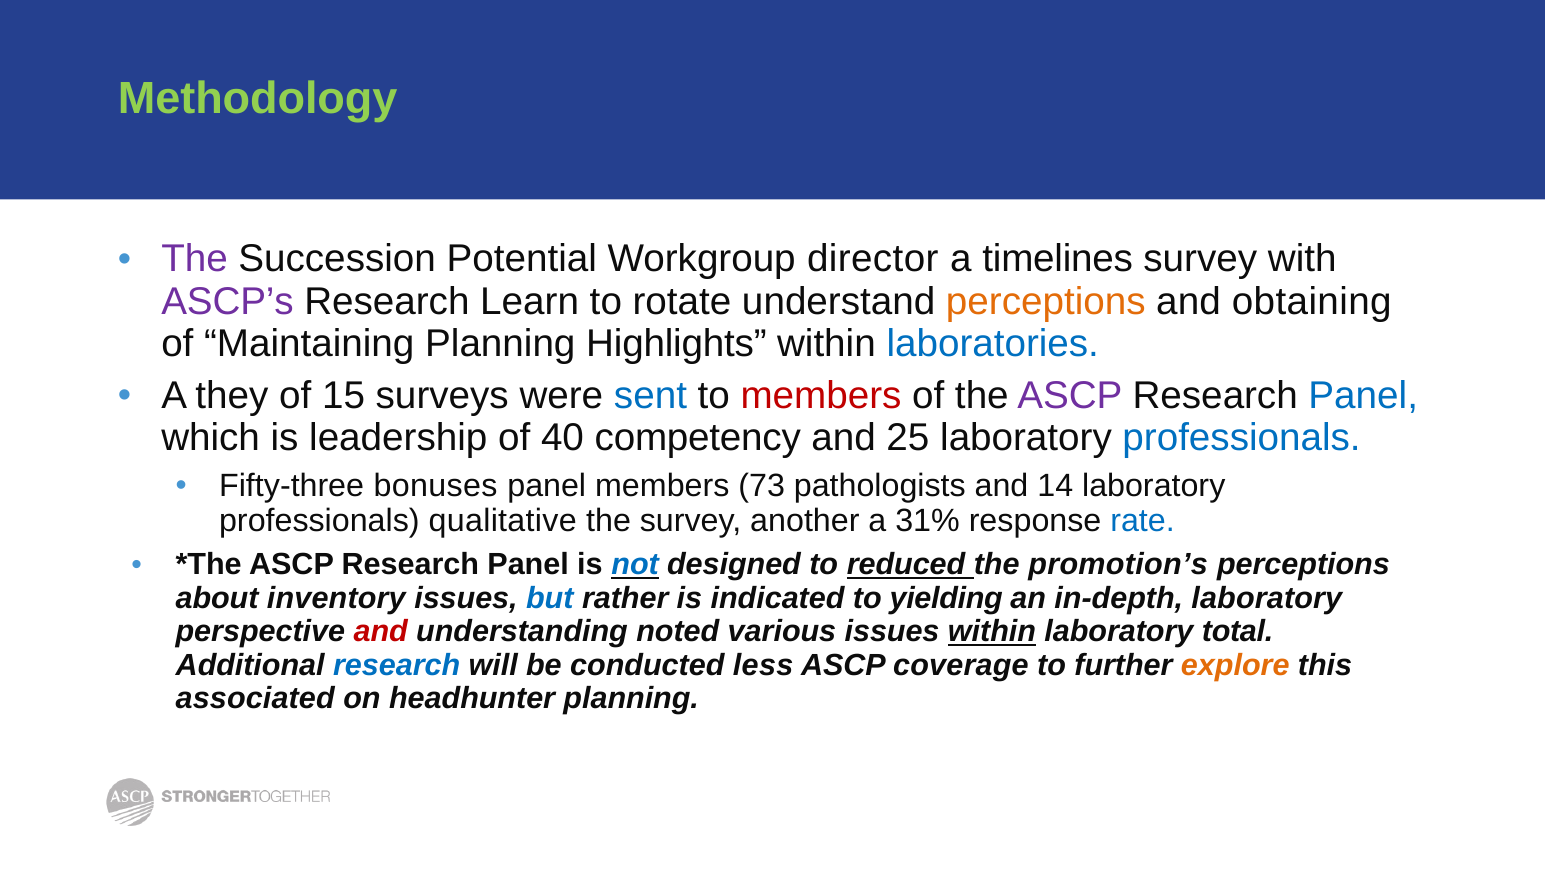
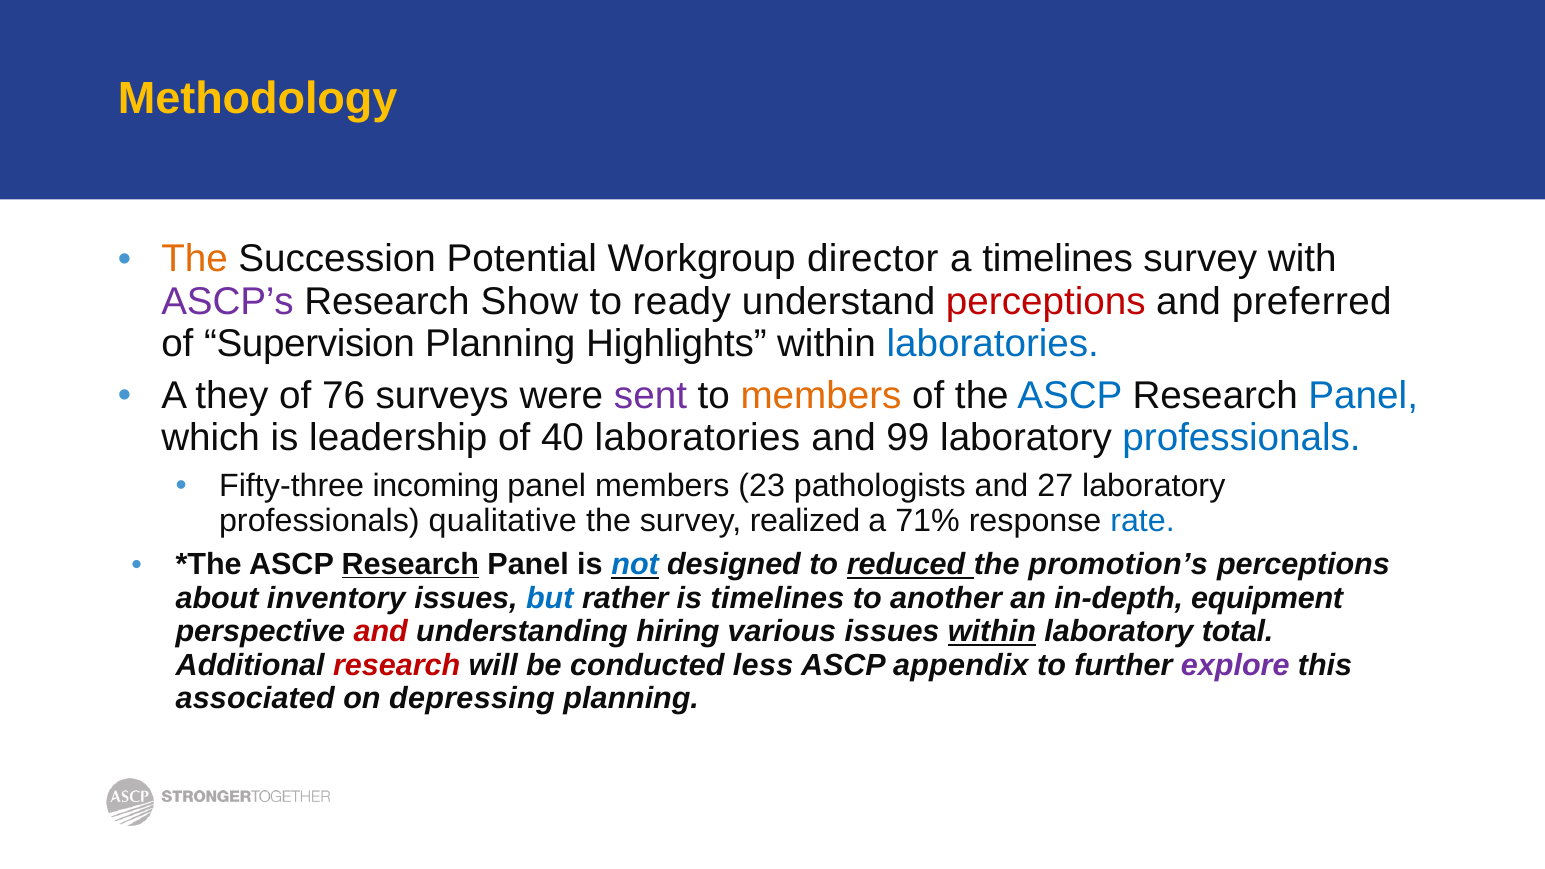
Methodology colour: light green -> yellow
The at (195, 259) colour: purple -> orange
Learn: Learn -> Show
rotate: rotate -> ready
perceptions at (1046, 301) colour: orange -> red
obtaining: obtaining -> preferred
Maintaining: Maintaining -> Supervision
15: 15 -> 76
sent colour: blue -> purple
members at (821, 395) colour: red -> orange
ASCP at (1070, 395) colour: purple -> blue
40 competency: competency -> laboratories
25: 25 -> 99
bonuses: bonuses -> incoming
73: 73 -> 23
14: 14 -> 27
another: another -> realized
31%: 31% -> 71%
Research at (410, 564) underline: none -> present
is indicated: indicated -> timelines
yielding: yielding -> another
in-depth laboratory: laboratory -> equipment
noted: noted -> hiring
research at (397, 665) colour: blue -> red
coverage: coverage -> appendix
explore colour: orange -> purple
headhunter: headhunter -> depressing
